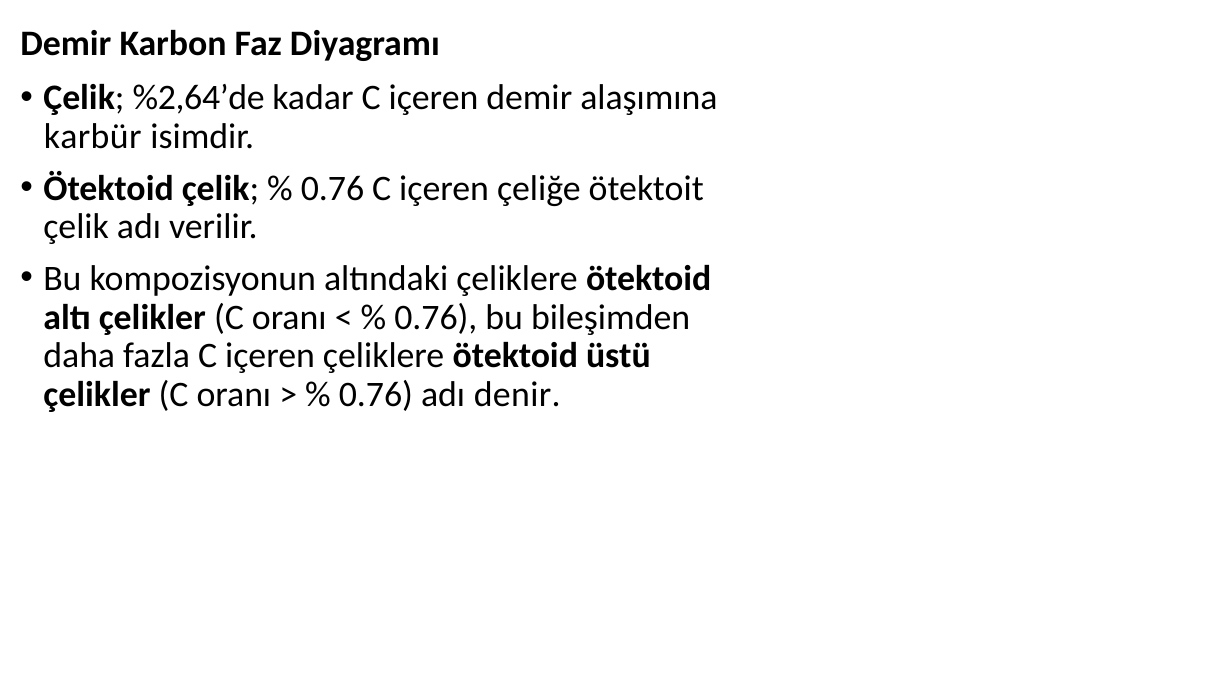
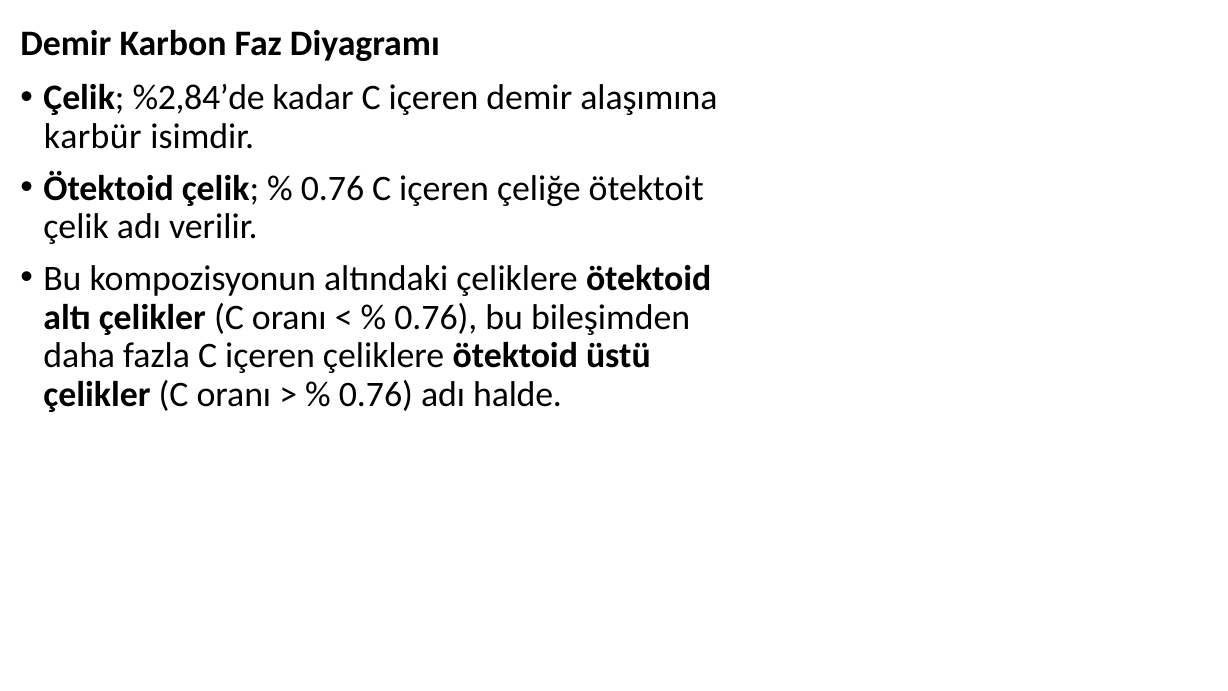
%2,64’de: %2,64’de -> %2,84’de
denir: denir -> halde
